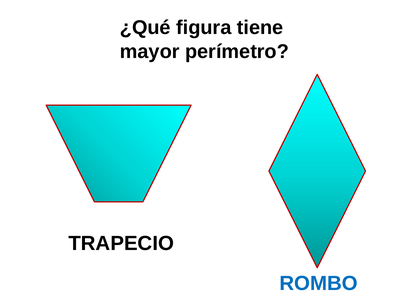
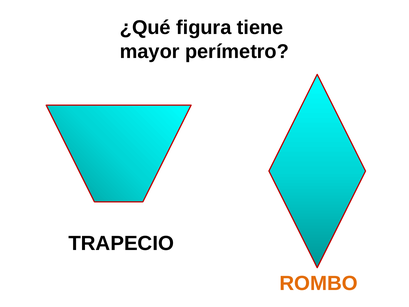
ROMBO colour: blue -> orange
